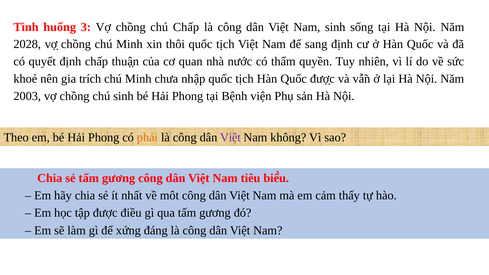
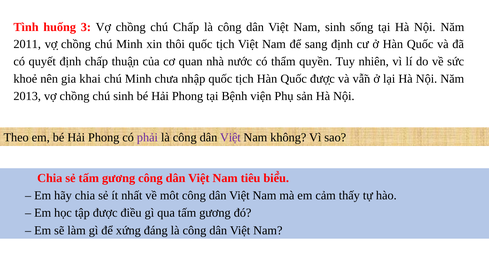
2028: 2028 -> 2011
trích: trích -> khai
2003: 2003 -> 2013
phải colour: orange -> purple
